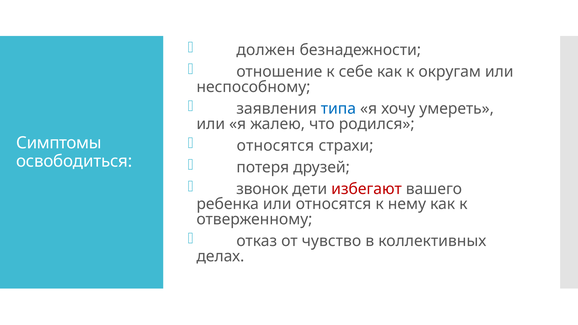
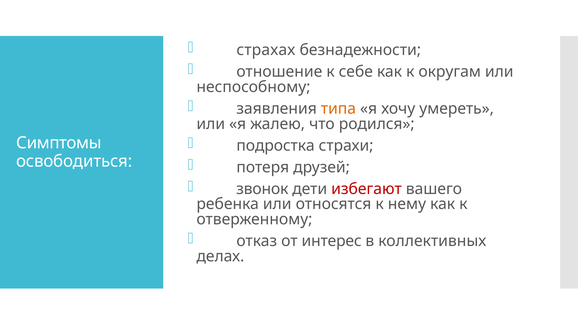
должен: должен -> страхах
типа colour: blue -> orange
относятся at (275, 146): относятся -> подростка
чувство: чувство -> интерес
